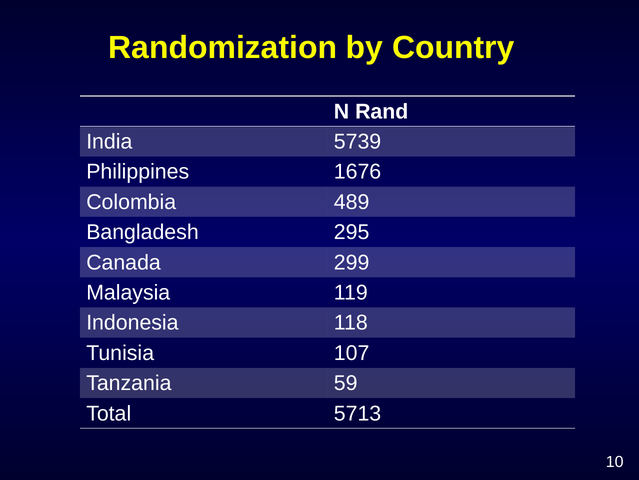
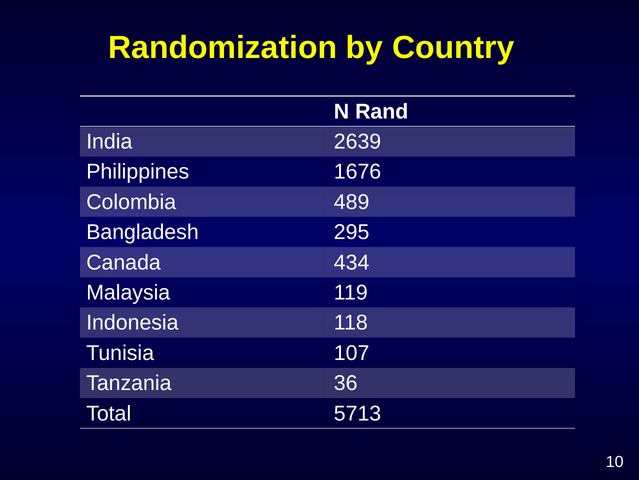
5739: 5739 -> 2639
299: 299 -> 434
59: 59 -> 36
